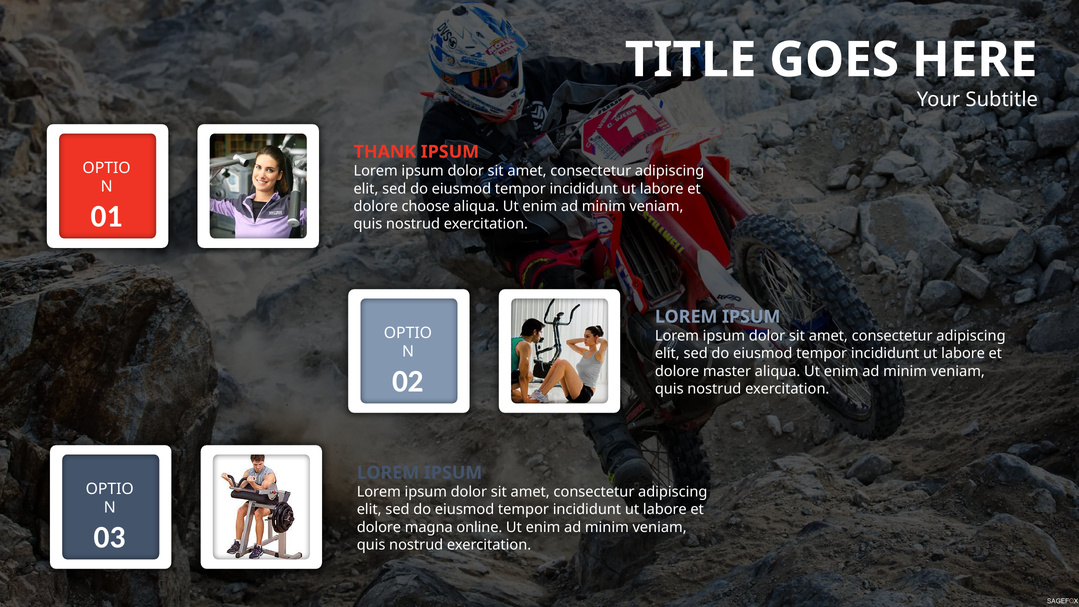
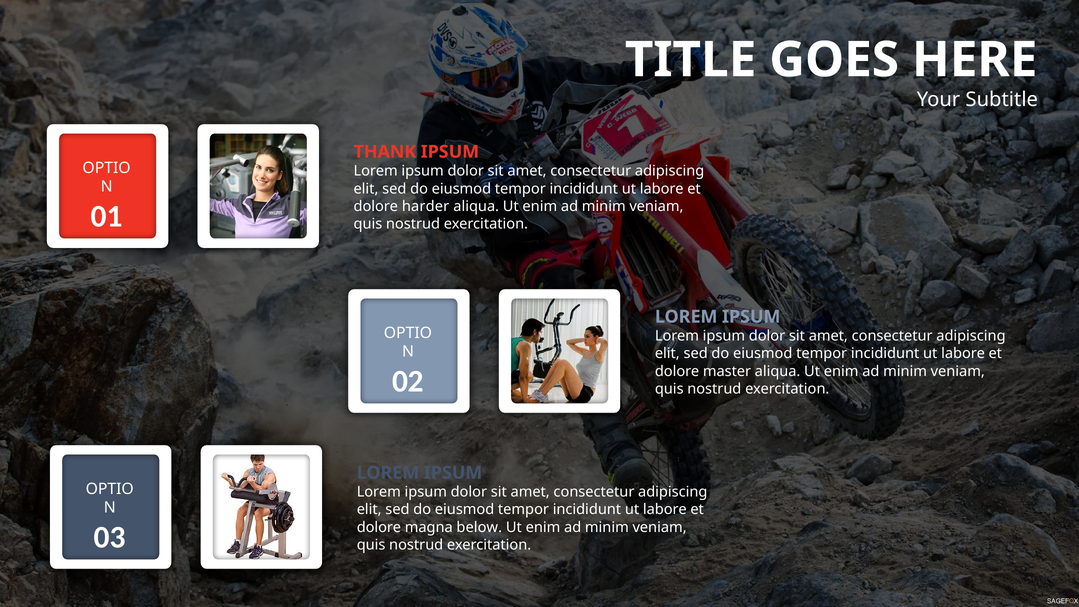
choose: choose -> harder
online: online -> below
